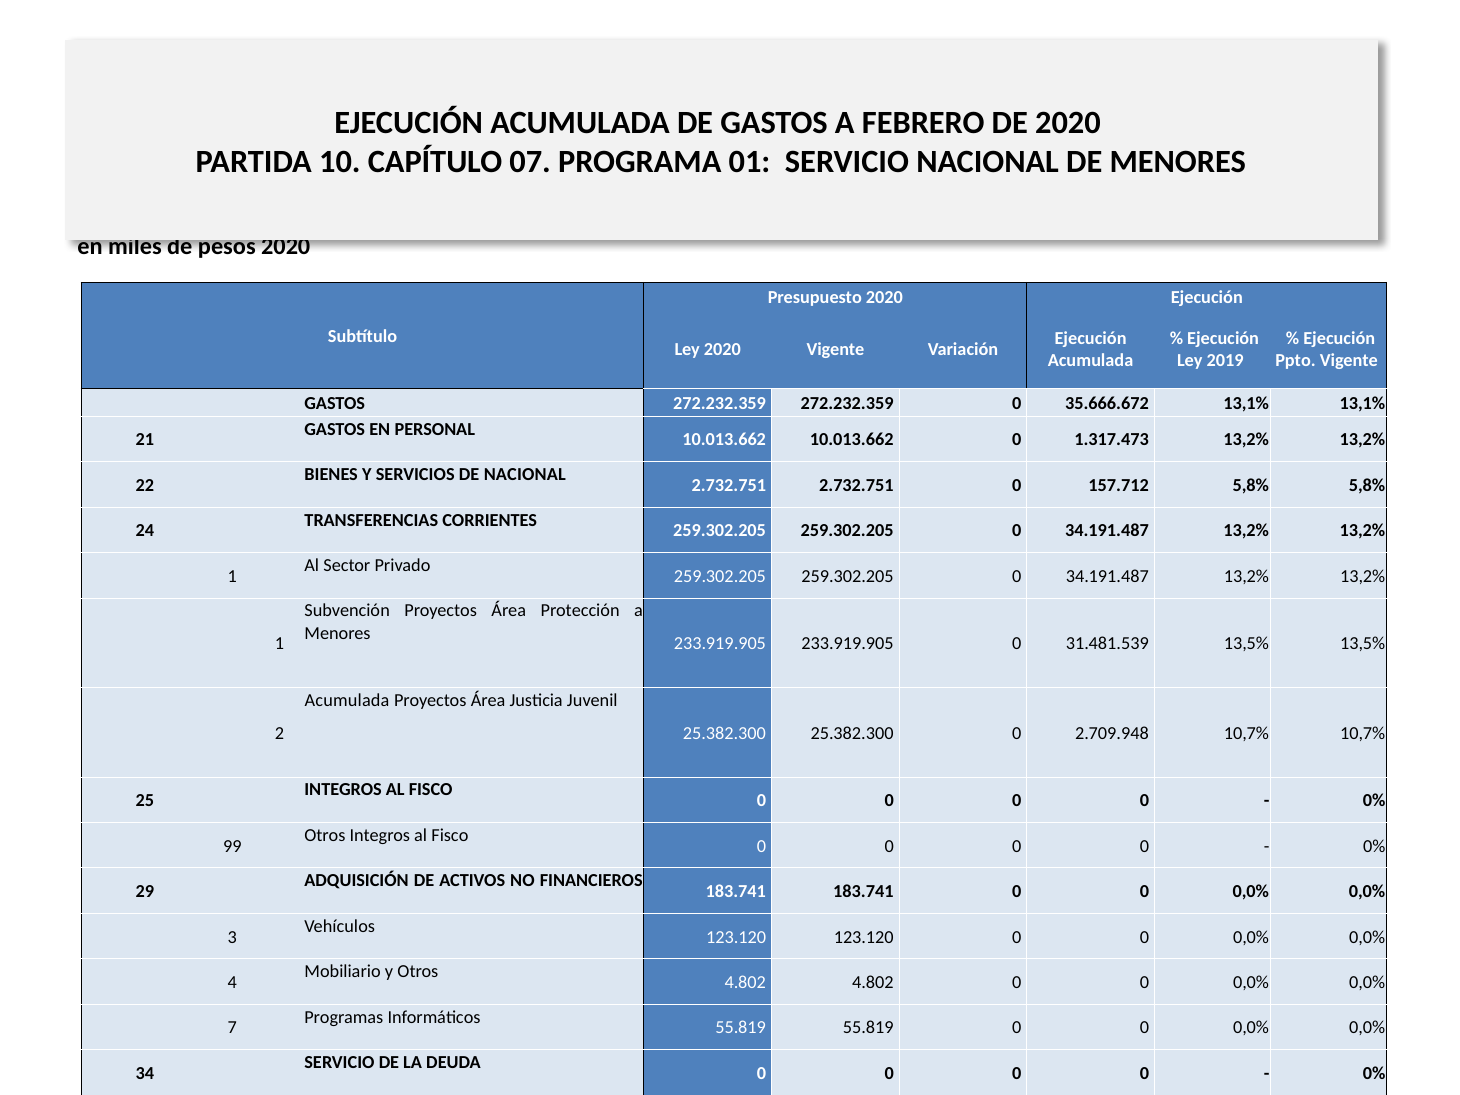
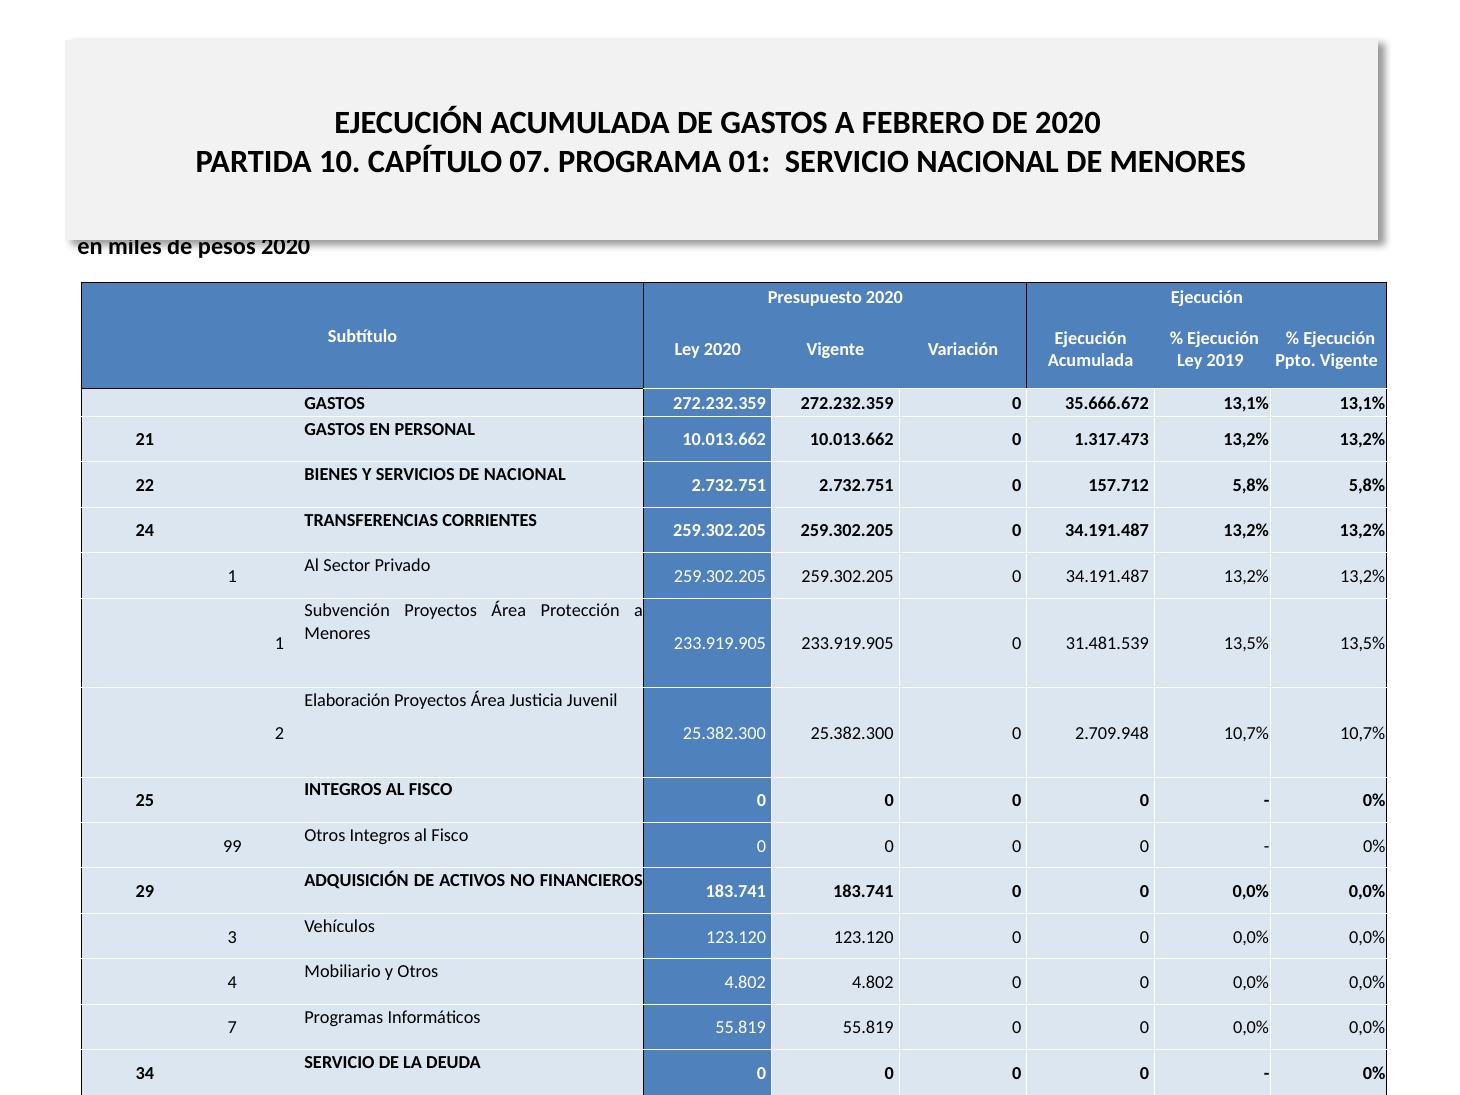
Acumulada at (347, 700): Acumulada -> Elaboración
